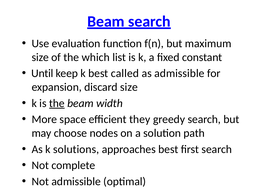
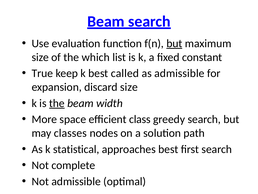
but at (174, 43) underline: none -> present
Until: Until -> True
they: they -> class
choose: choose -> classes
solutions: solutions -> statistical
